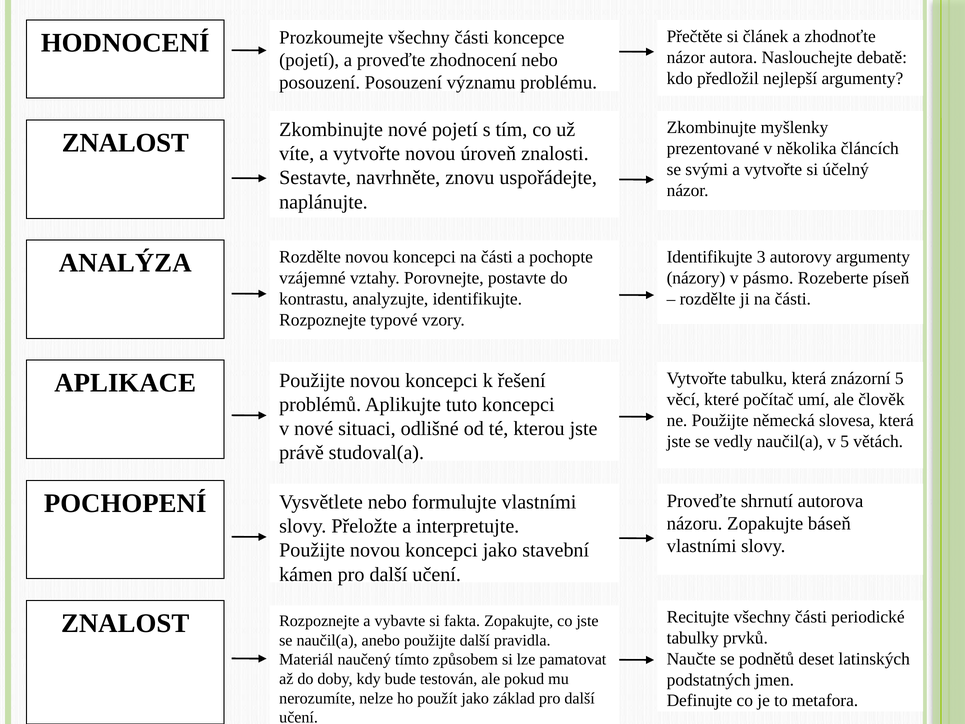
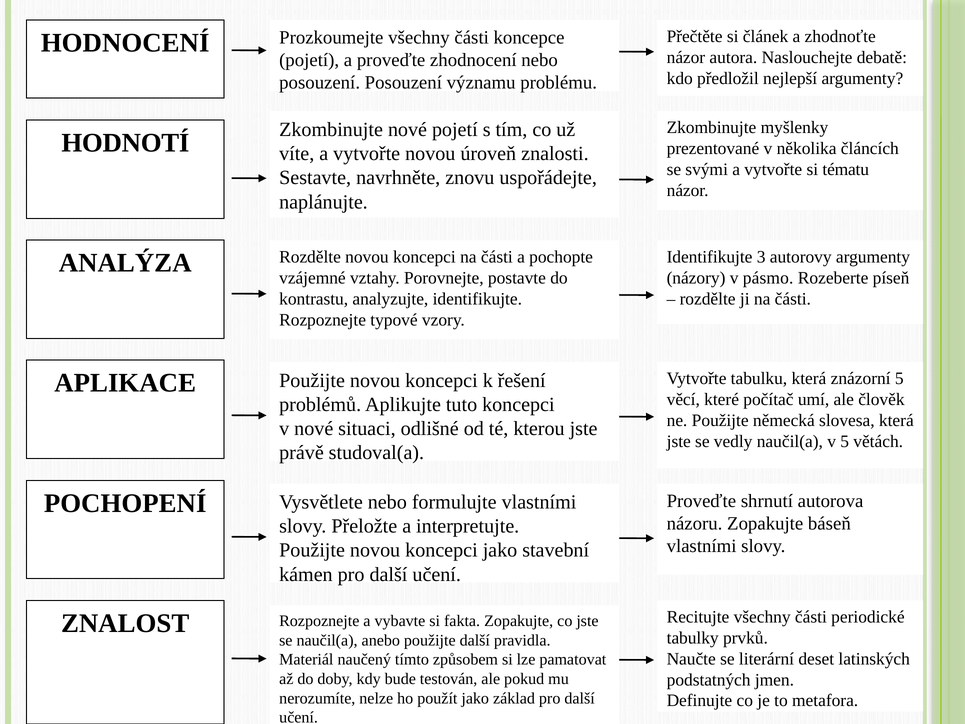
ZNALOST at (125, 143): ZNALOST -> HODNOTÍ
účelný: účelný -> tématu
podnětů: podnětů -> literární
